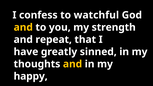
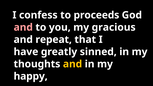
watchful: watchful -> proceeds
and at (23, 27) colour: yellow -> pink
strength: strength -> gracious
